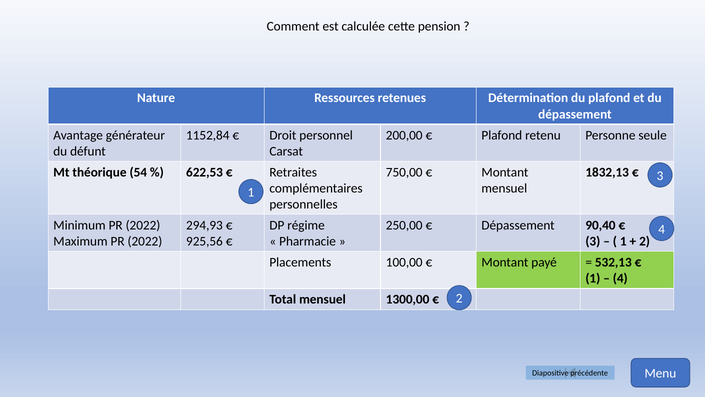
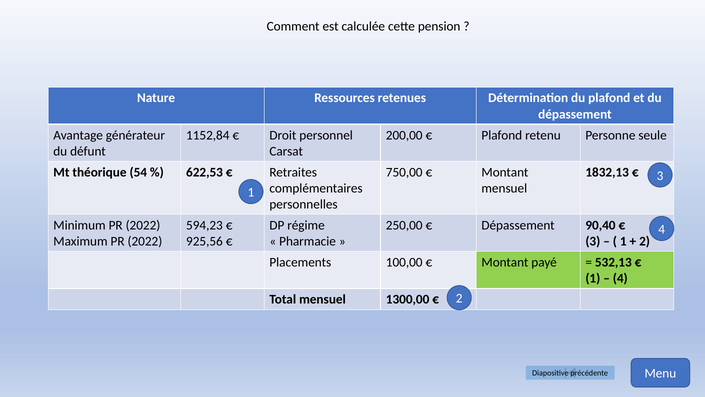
294,93: 294,93 -> 594,23
